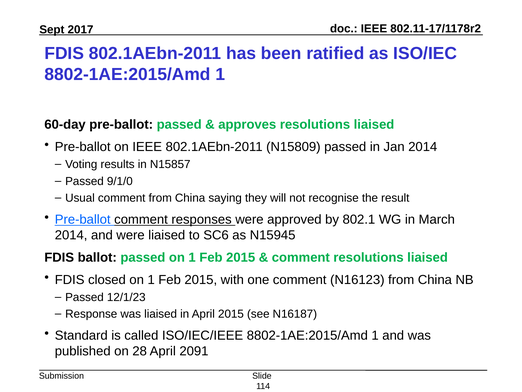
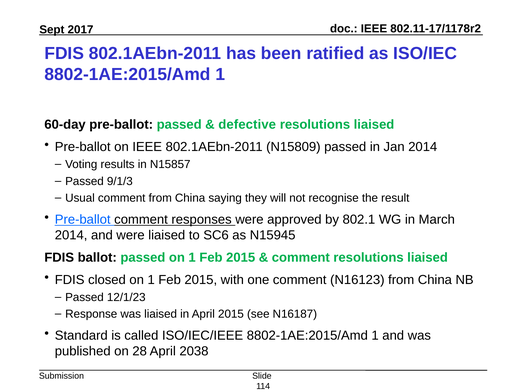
approves: approves -> defective
9/1/0: 9/1/0 -> 9/1/3
2091: 2091 -> 2038
